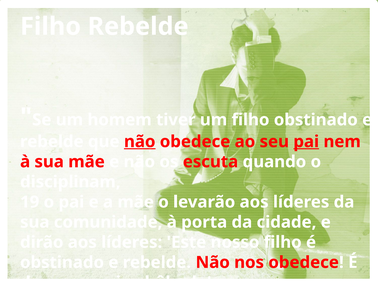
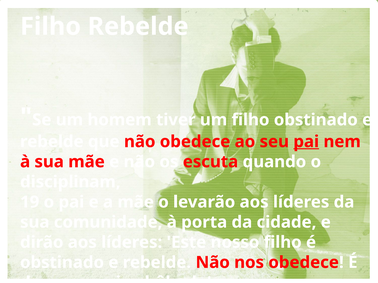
não at (140, 142) underline: present -> none
